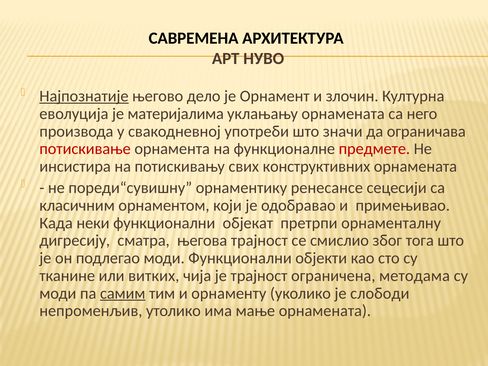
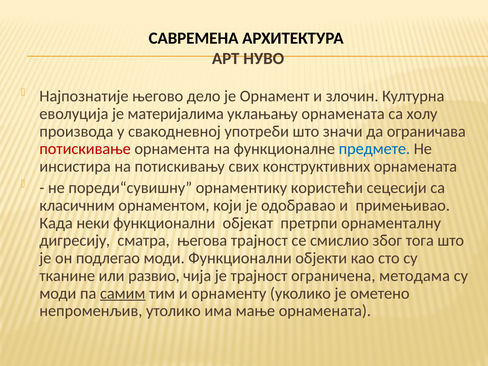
Најпознатије underline: present -> none
него: него -> холу
предмете colour: red -> blue
ренесансе: ренесансе -> користећи
витких: витких -> развио
слободи: слободи -> ометено
